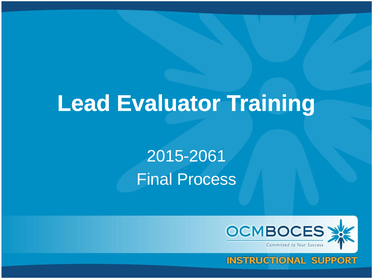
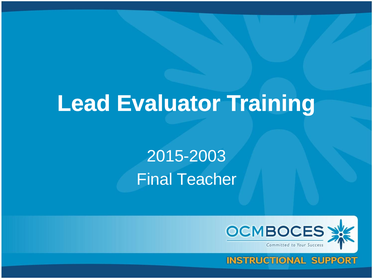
2015-2061: 2015-2061 -> 2015-2003
Process: Process -> Teacher
